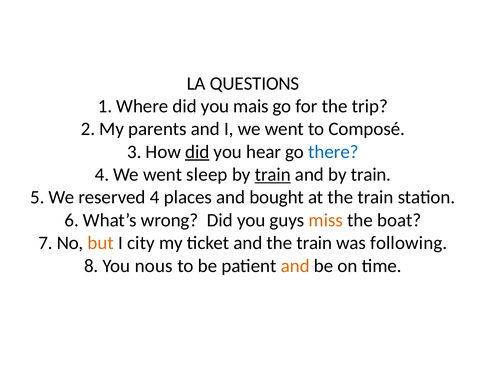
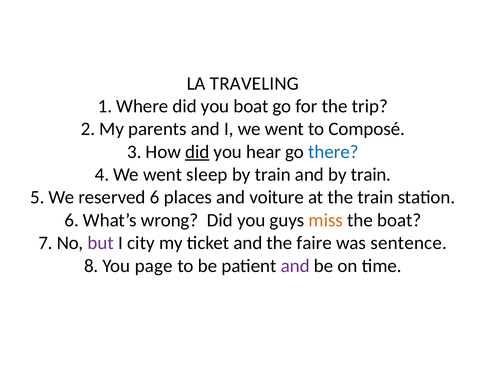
QUESTIONS: QUESTIONS -> TRAVELING
you mais: mais -> boat
train at (273, 175) underline: present -> none
4: 4 -> 6
bought: bought -> voiture
but colour: orange -> purple
and the train: train -> faire
following: following -> sentence
nous: nous -> page
and at (295, 266) colour: orange -> purple
